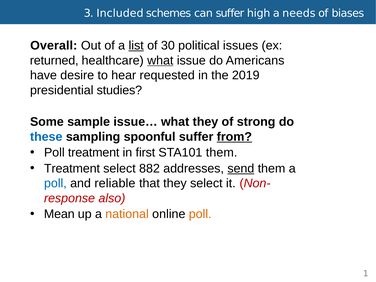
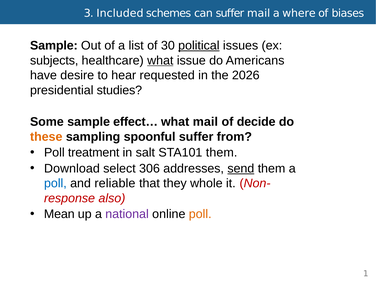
suﬀer high: high -> mail
needs: needs -> where
Overall at (54, 46): Overall -> Sample
list underline: present -> none
political underline: none -> present
returned: returned -> subjects
2019: 2019 -> 2026
issue…: issue… -> effect…
what they: they -> mail
strong: strong -> decide
these colour: blue -> orange
from underline: present -> none
ﬁrst: ﬁrst -> salt
Treatment at (72, 169): Treatment -> Download
882: 882 -> 306
they select: select -> whole
national colour: orange -> purple
